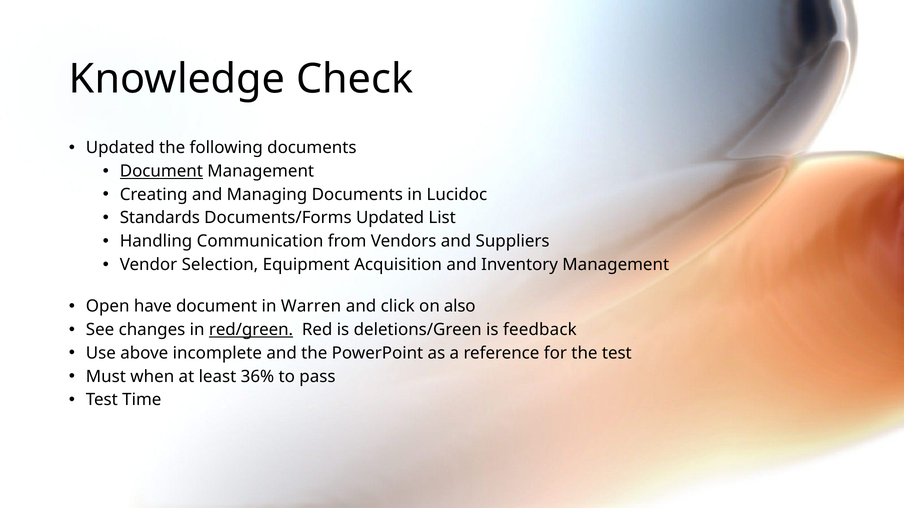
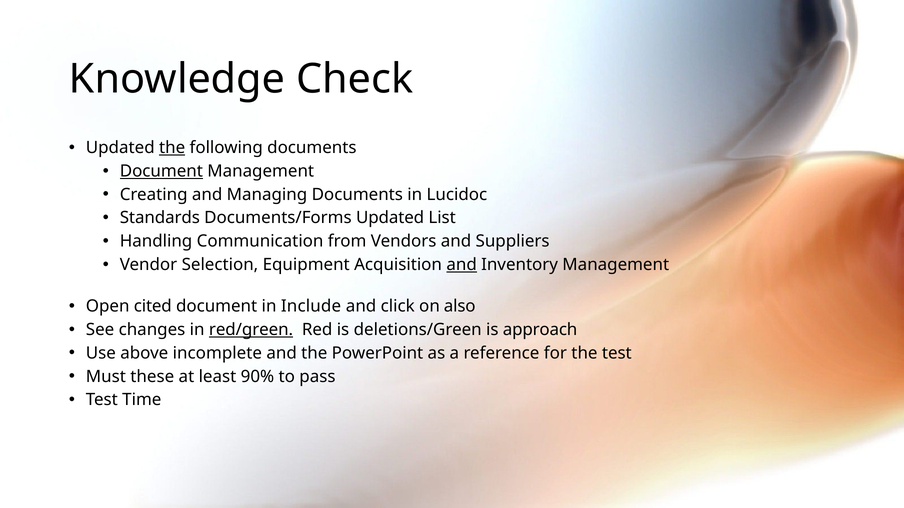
the at (172, 148) underline: none -> present
and at (462, 265) underline: none -> present
have: have -> cited
Warren: Warren -> Include
feedback: feedback -> approach
when: when -> these
36%: 36% -> 90%
